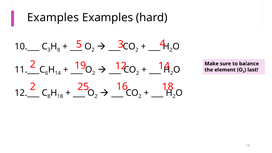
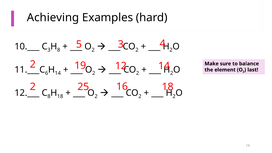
Examples at (53, 17): Examples -> Achieving
